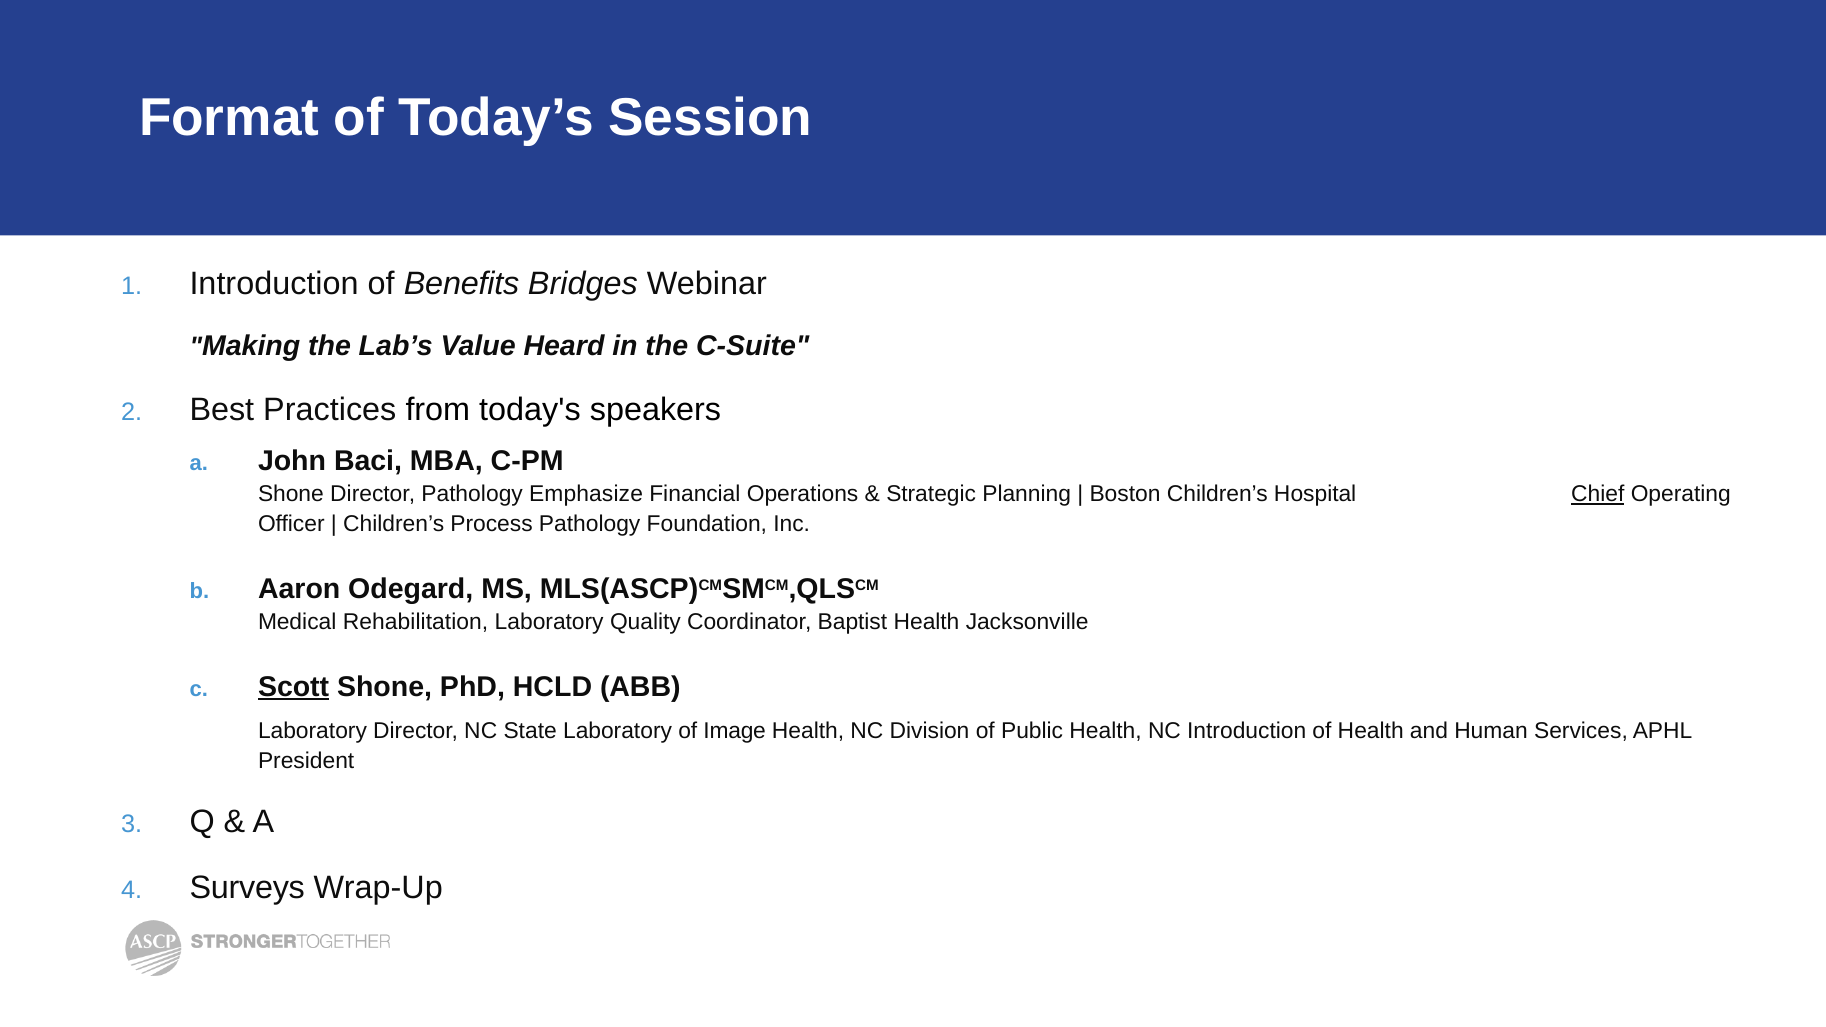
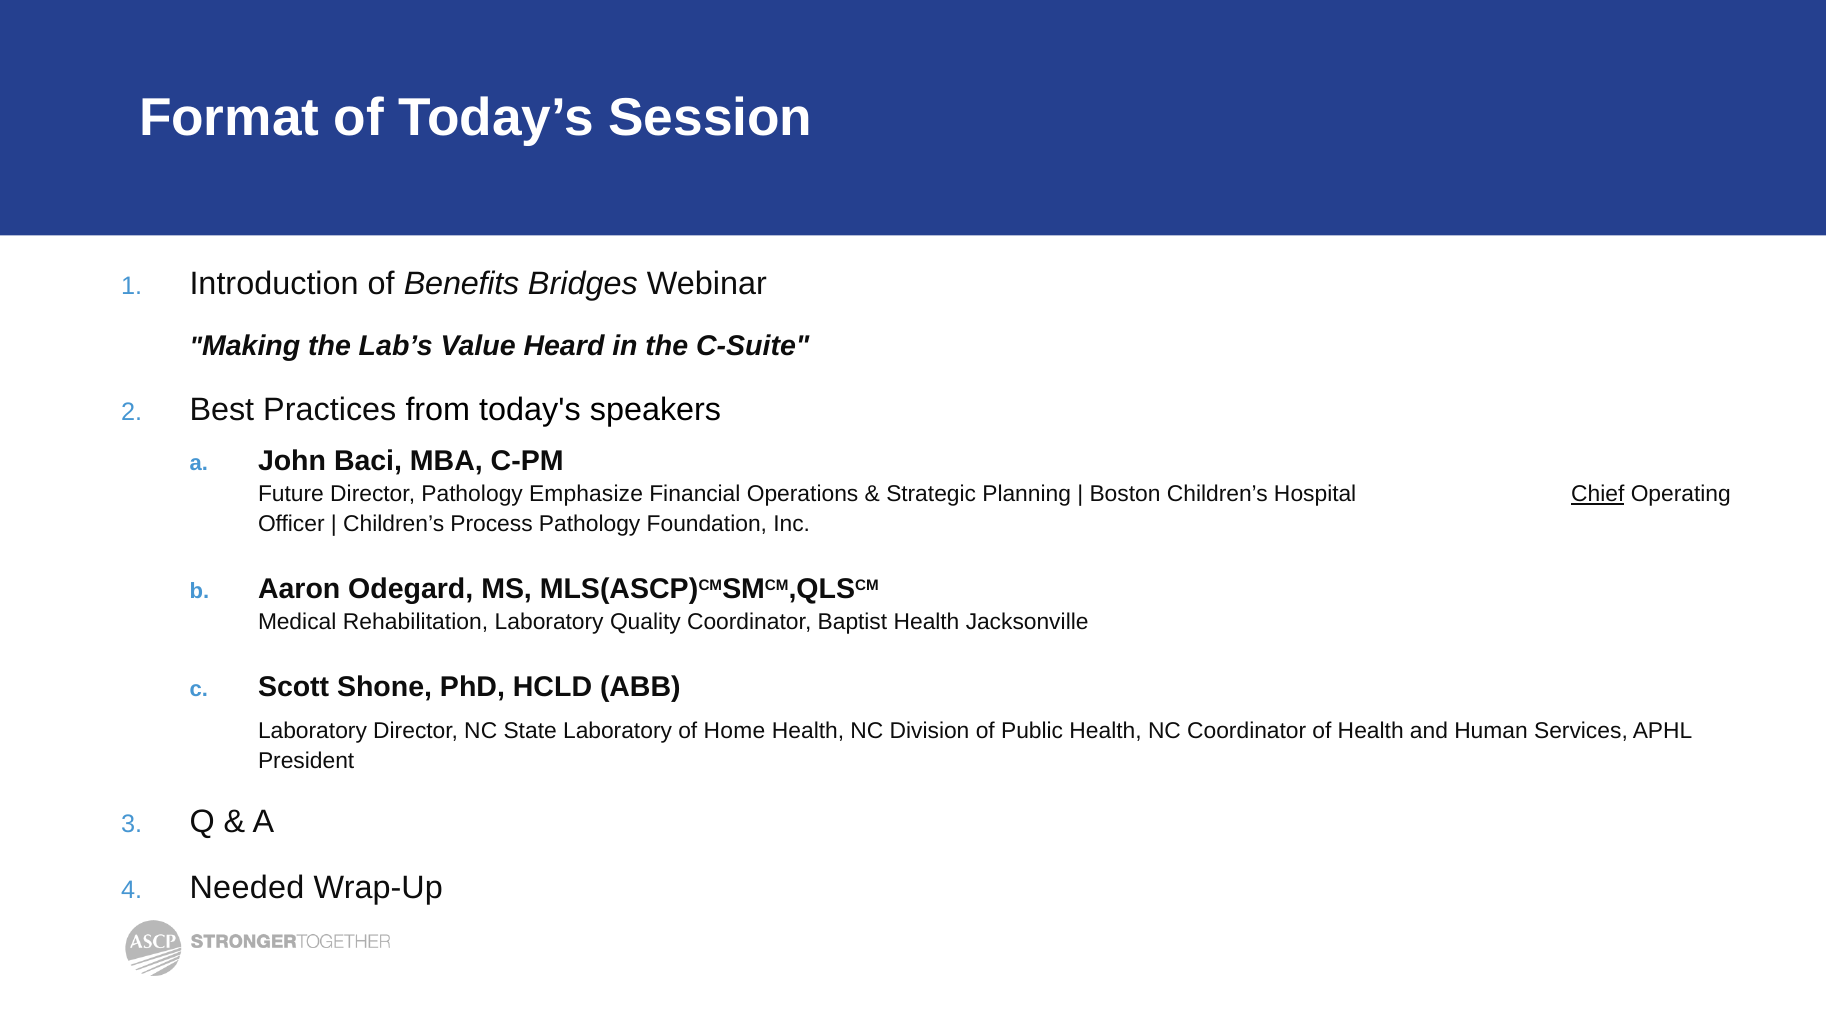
Shone at (291, 494): Shone -> Future
Scott underline: present -> none
Image: Image -> Home
NC Introduction: Introduction -> Coordinator
Surveys: Surveys -> Needed
